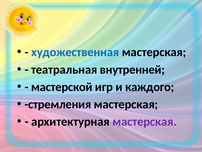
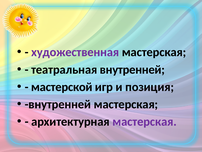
художественная colour: blue -> purple
каждого: каждого -> позиция
стремления at (58, 104): стремления -> внутренней
